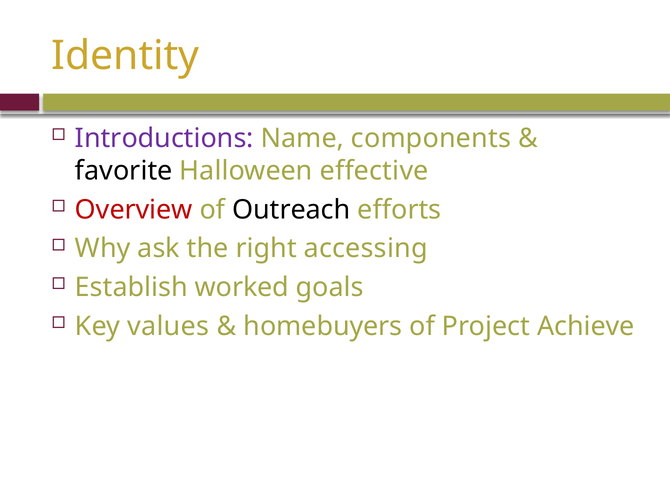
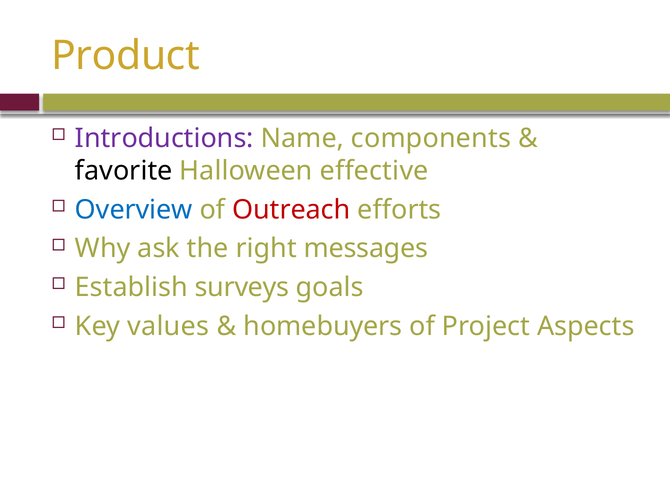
Identity: Identity -> Product
Overview colour: red -> blue
Outreach colour: black -> red
accessing: accessing -> messages
worked: worked -> surveys
Achieve: Achieve -> Aspects
